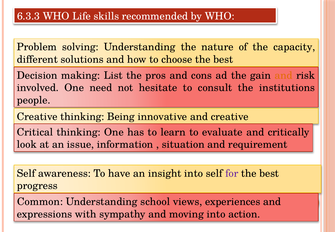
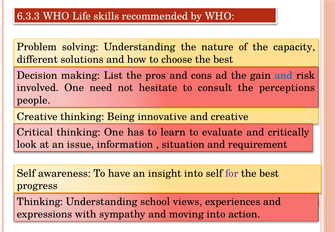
and at (284, 75) colour: orange -> blue
institutions: institutions -> perceptions
Common at (40, 202): Common -> Thinking
